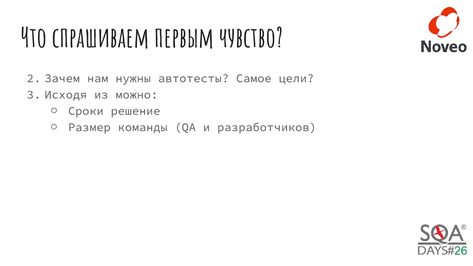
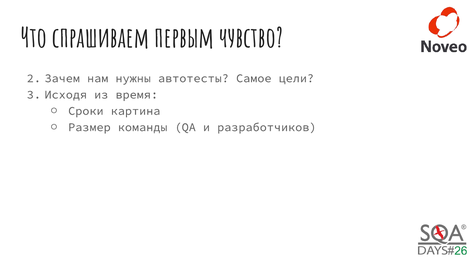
можно: можно -> время
решение: решение -> картина
